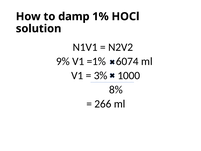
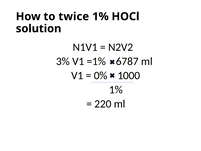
damp: damp -> twice
9%: 9% -> 3%
6074: 6074 -> 6787
3%: 3% -> 0%
8% at (116, 90): 8% -> 1%
266: 266 -> 220
